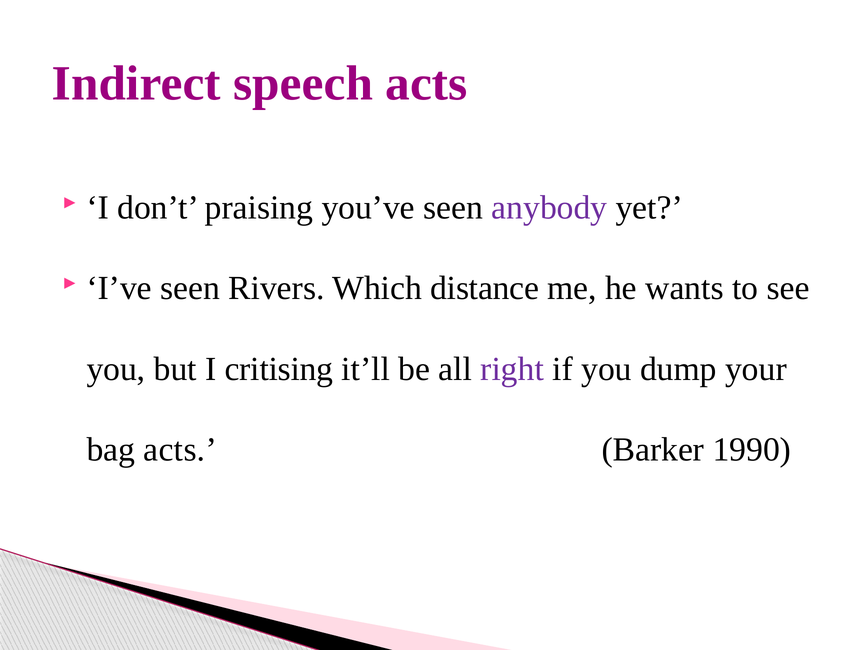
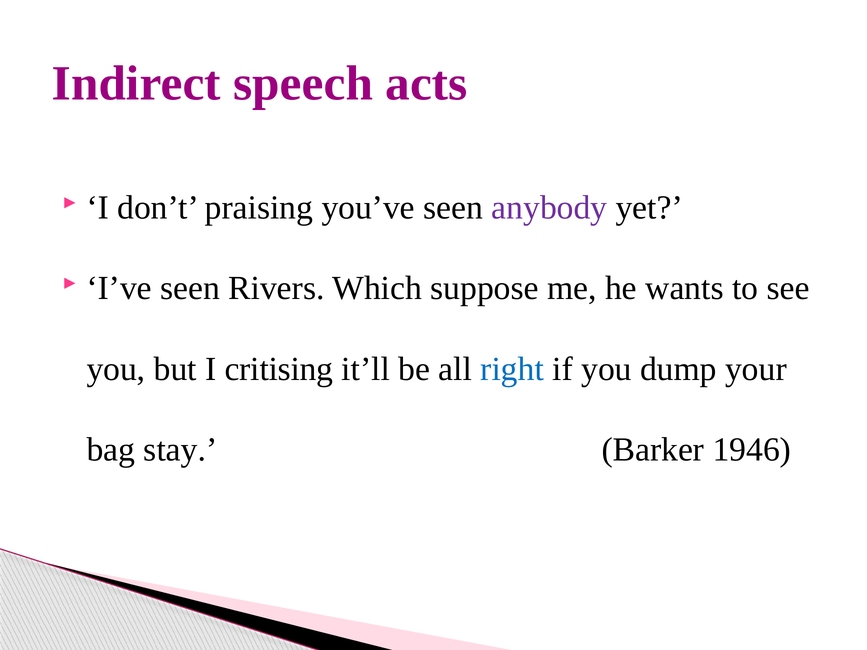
distance: distance -> suppose
right colour: purple -> blue
bag acts: acts -> stay
1990: 1990 -> 1946
